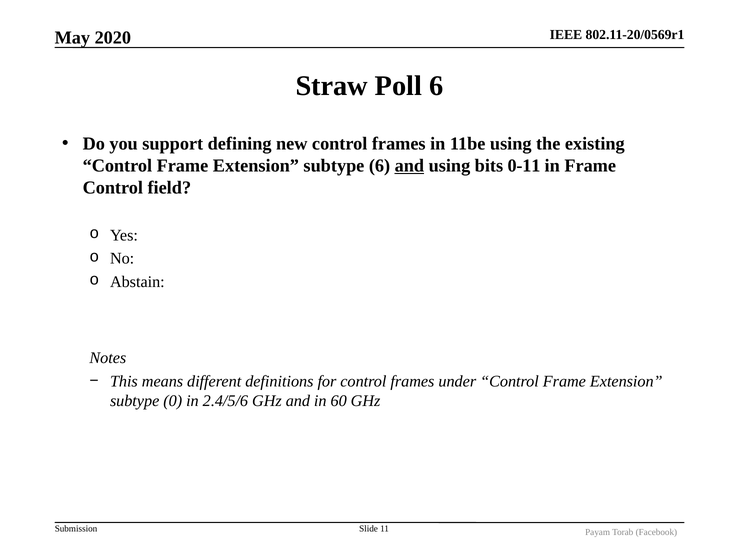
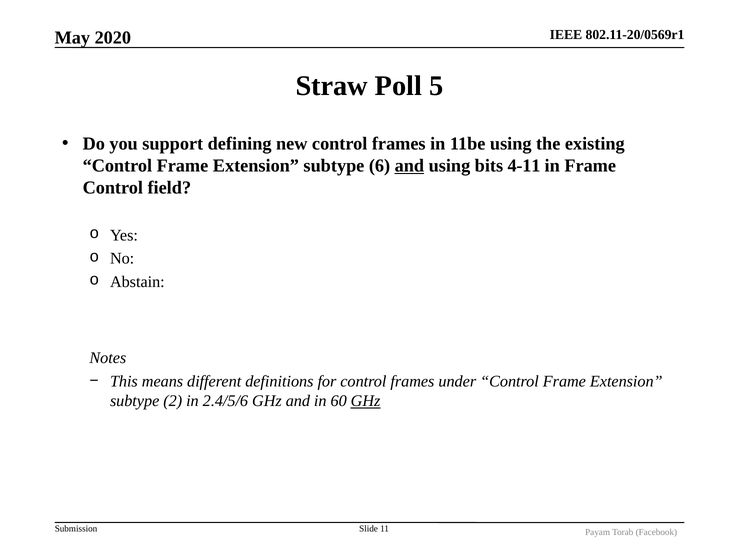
Poll 6: 6 -> 5
0-11: 0-11 -> 4-11
0: 0 -> 2
GHz at (366, 400) underline: none -> present
